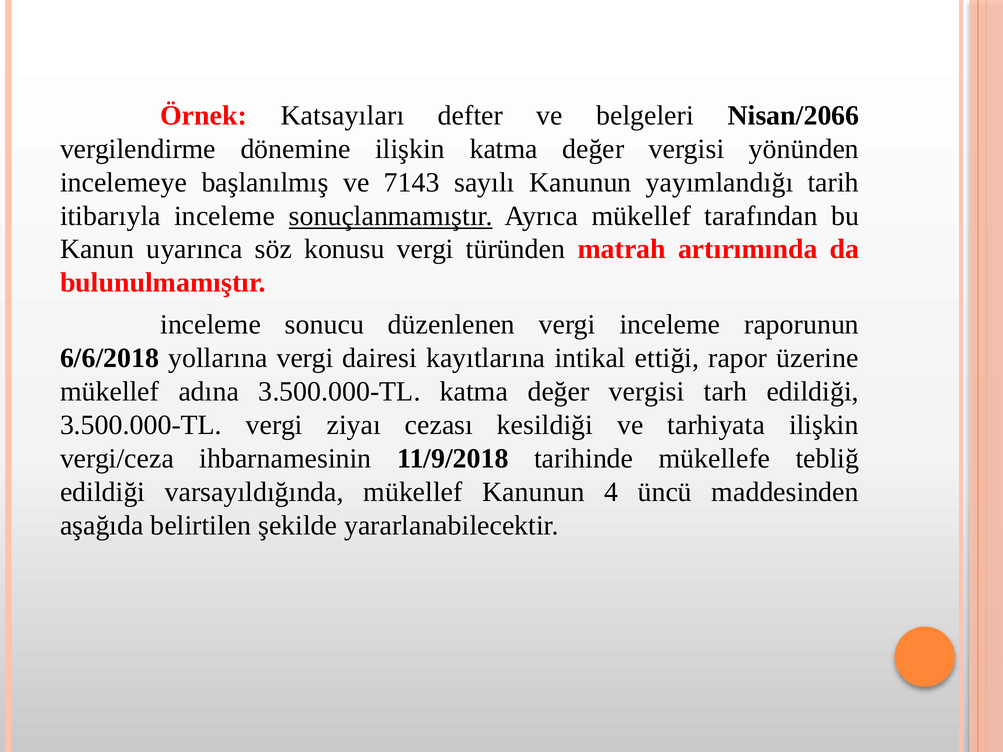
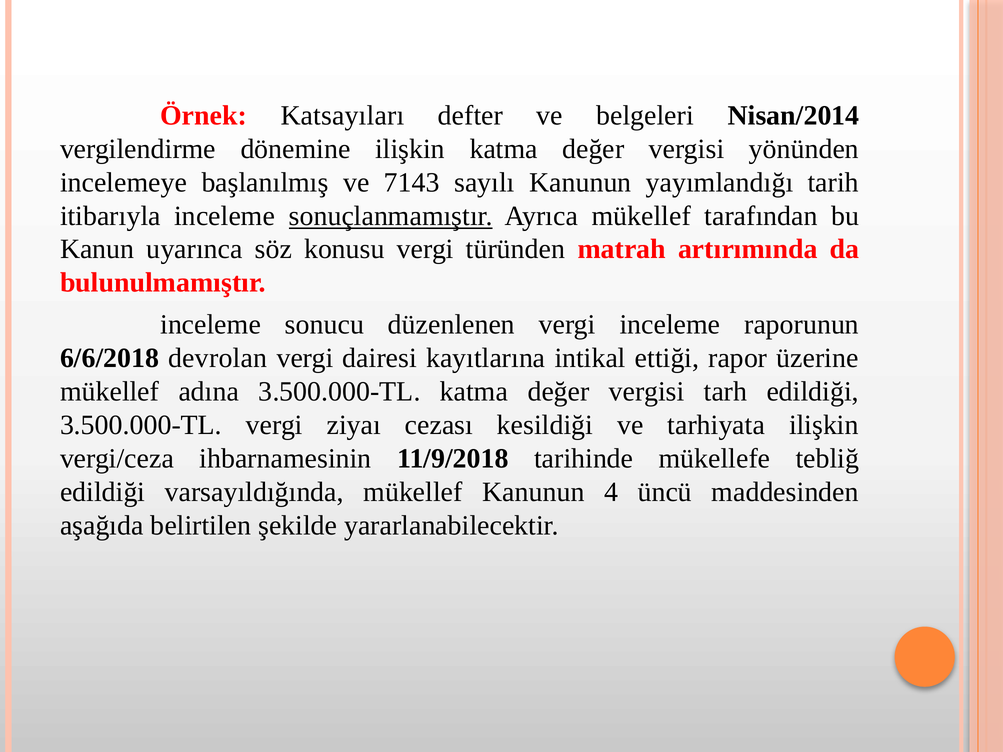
Nisan/2066: Nisan/2066 -> Nisan/2014
yollarına: yollarına -> devrolan
